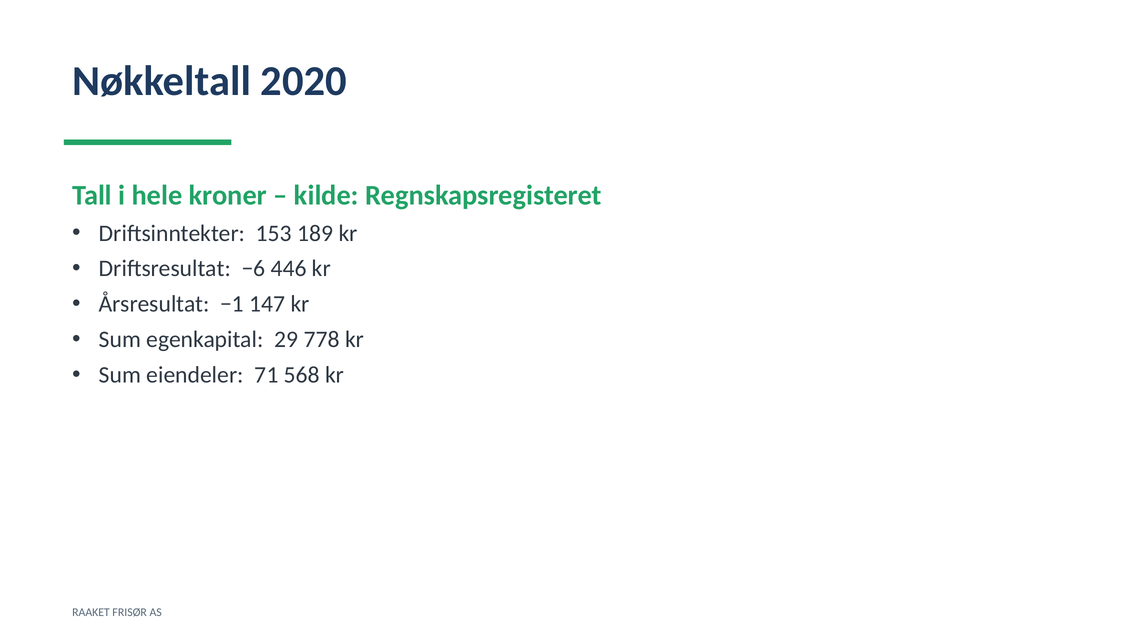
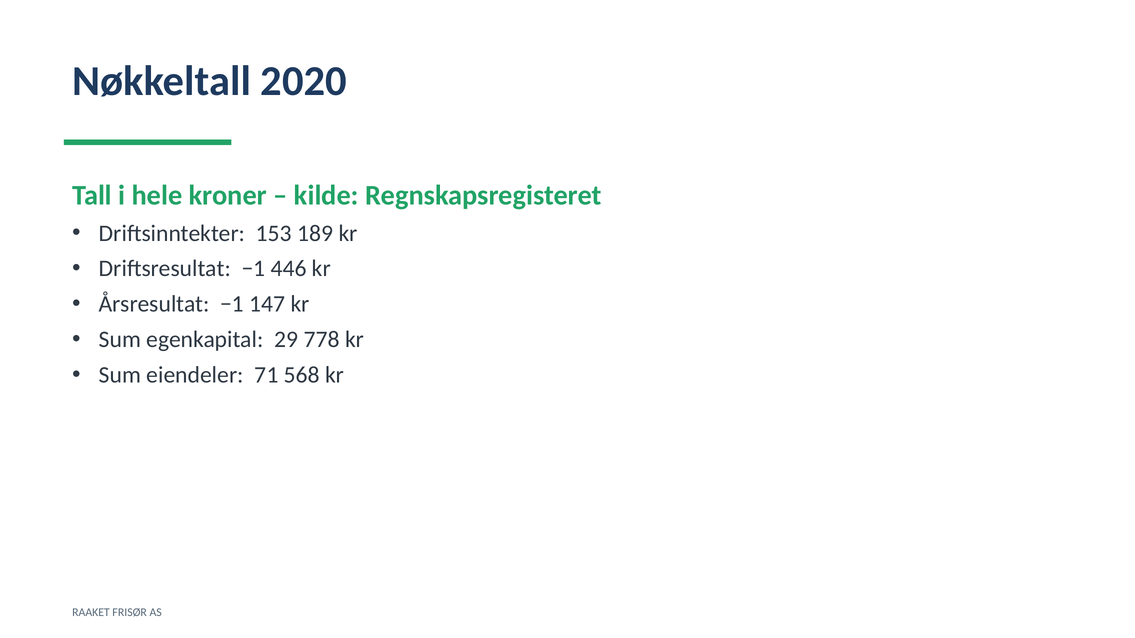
Driftsresultat −6: −6 -> −1
